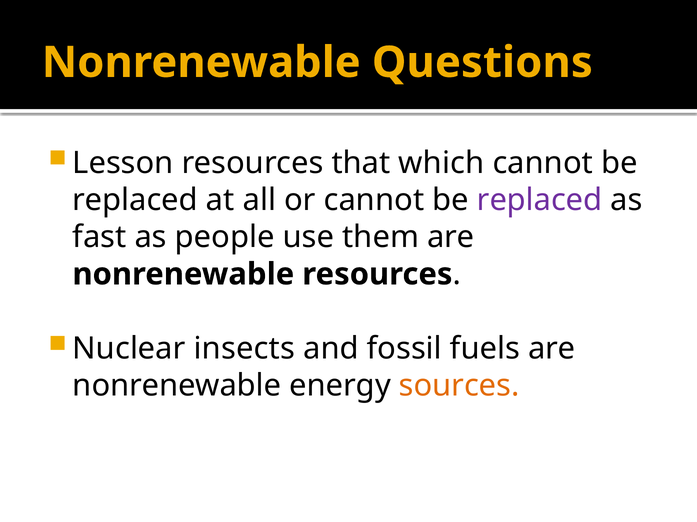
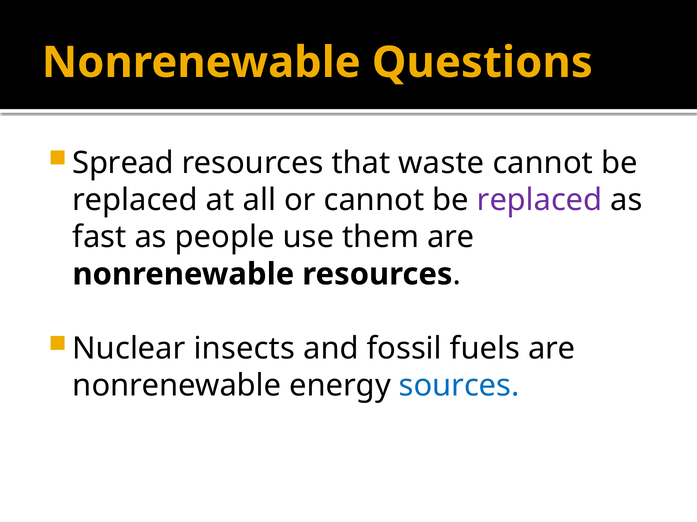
Lesson: Lesson -> Spread
which: which -> waste
sources colour: orange -> blue
